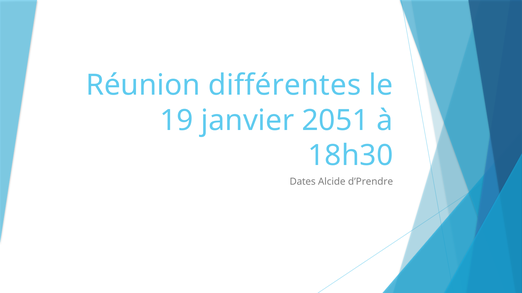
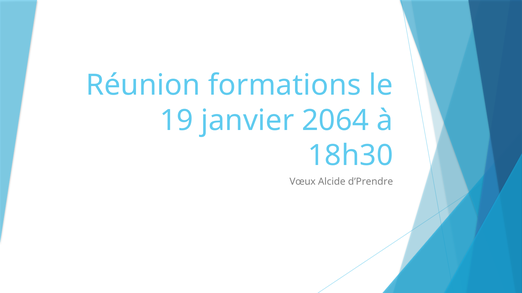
différentes: différentes -> formations
2051: 2051 -> 2064
Dates: Dates -> Vœux
